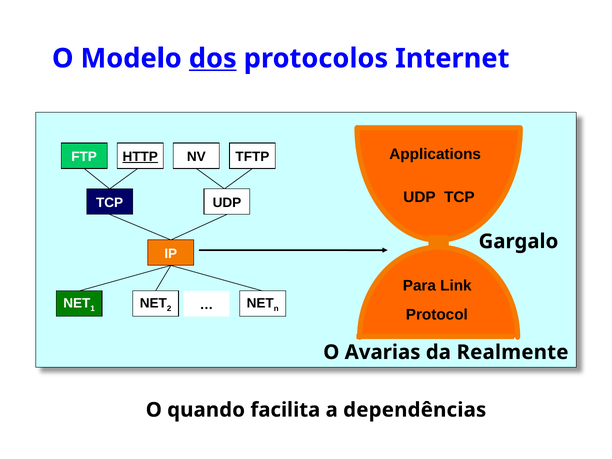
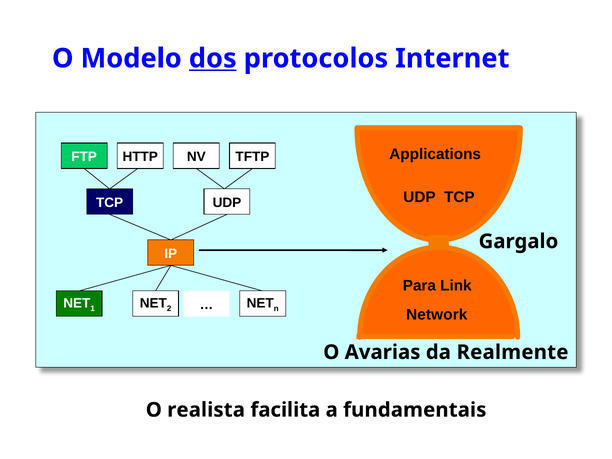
HTTP underline: present -> none
Protocol: Protocol -> Network
quando: quando -> realista
dependências: dependências -> fundamentais
